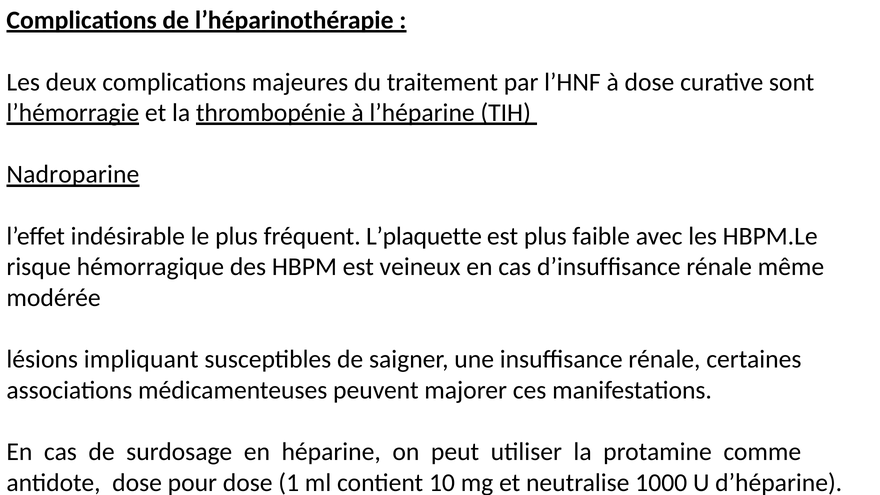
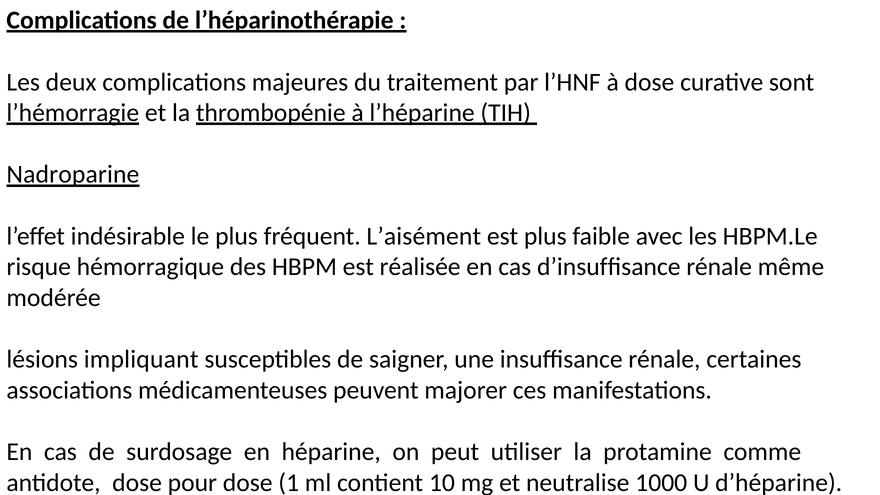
L’plaquette: L’plaquette -> L’aisément
veineux: veineux -> réalisée
